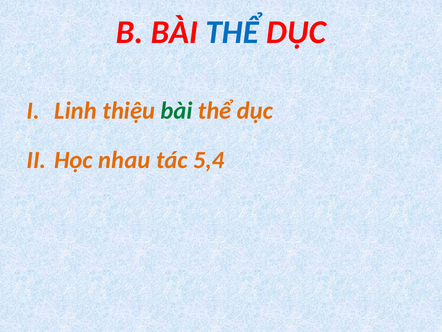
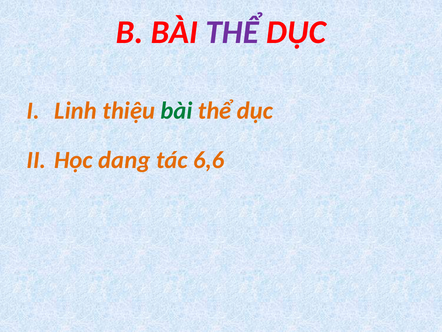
THỂ at (232, 32) colour: blue -> purple
nhau: nhau -> dang
5,4: 5,4 -> 6,6
